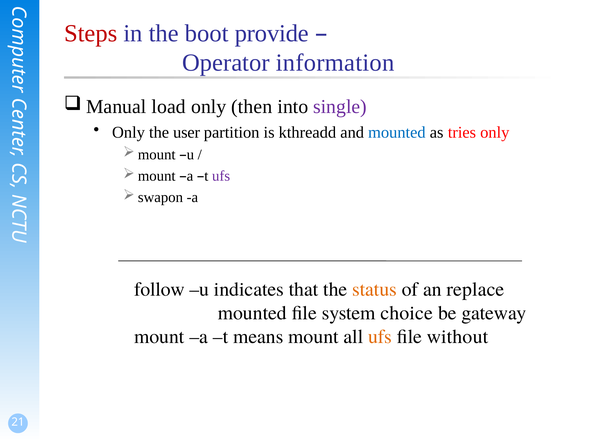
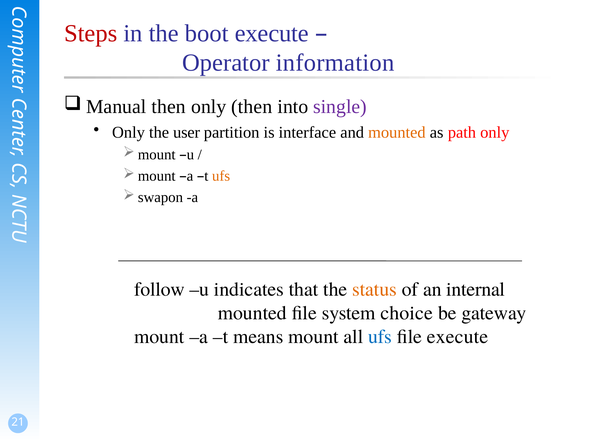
boot provide: provide -> execute
load at (169, 107): load -> then
kthreadd: kthreadd -> interface
mounted at (397, 132) colour: blue -> orange
tries: tries -> path
ufs at (221, 176) colour: purple -> orange
replace: replace -> internal
ufs at (380, 337) colour: orange -> blue
file without: without -> execute
